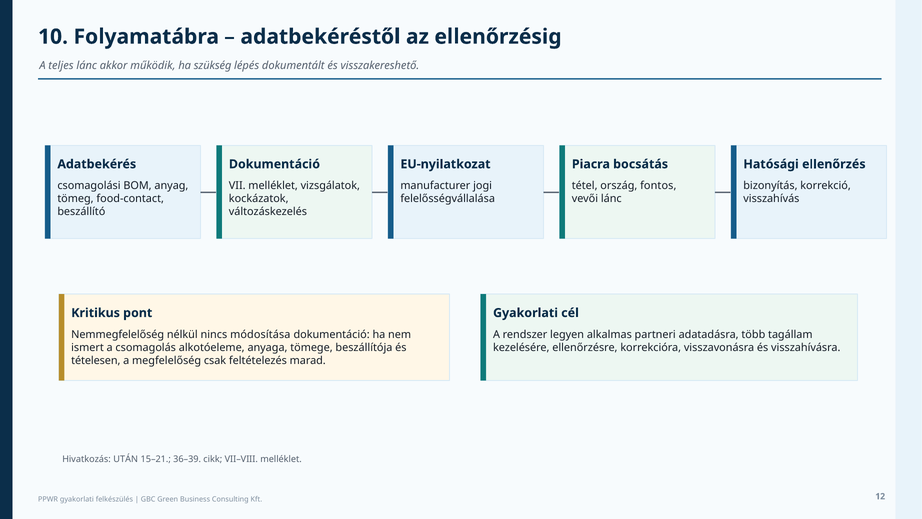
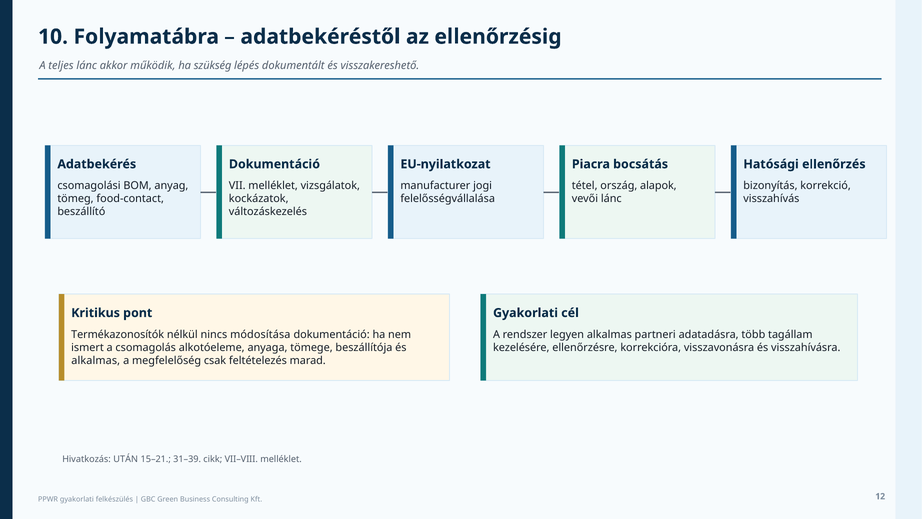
fontos: fontos -> alapok
Nemmegfelelőség: Nemmegfelelőség -> Termékazonosítók
tételesen at (96, 360): tételesen -> alkalmas
36–39: 36–39 -> 31–39
